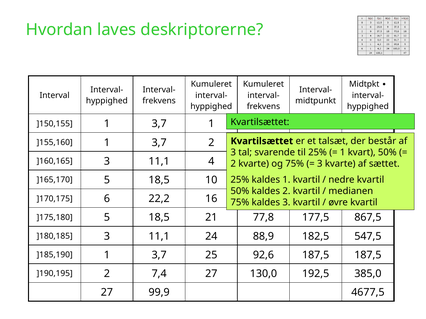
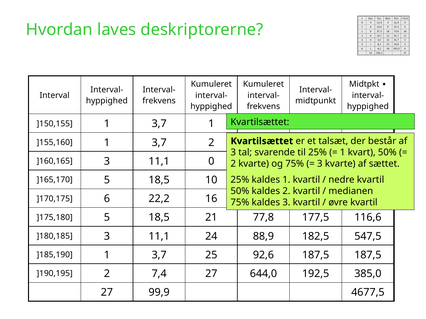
4: 4 -> 0
867,5: 867,5 -> 116,6
130,0: 130,0 -> 644,0
